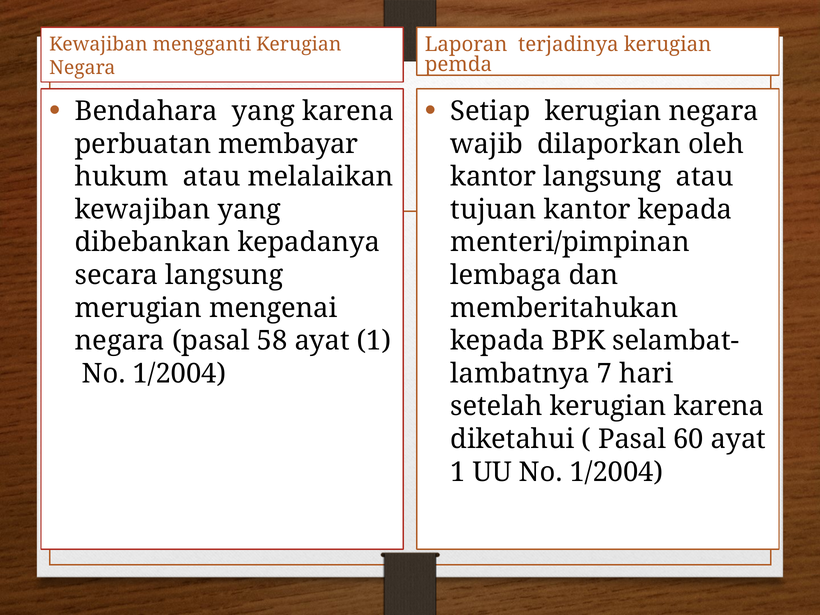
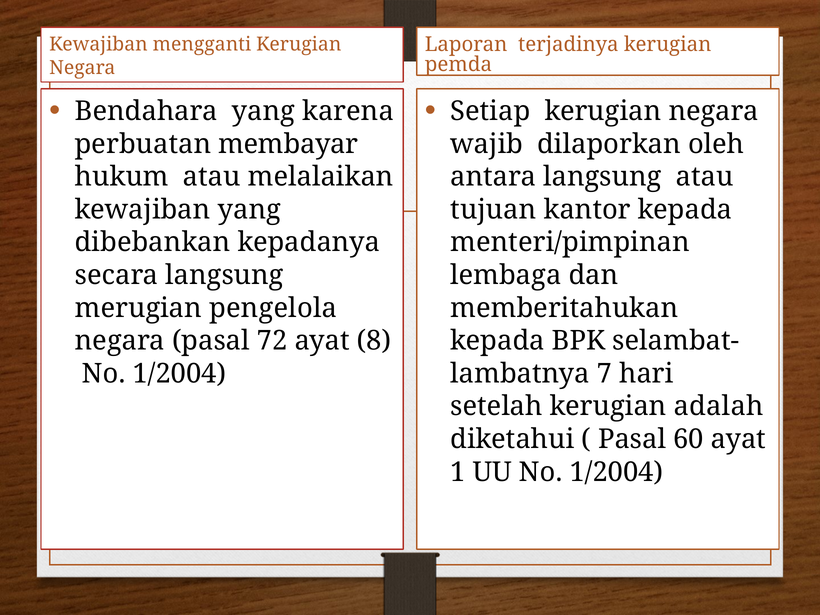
kantor at (493, 177): kantor -> antara
mengenai: mengenai -> pengelola
58: 58 -> 72
1 at (374, 341): 1 -> 8
kerugian karena: karena -> adalah
